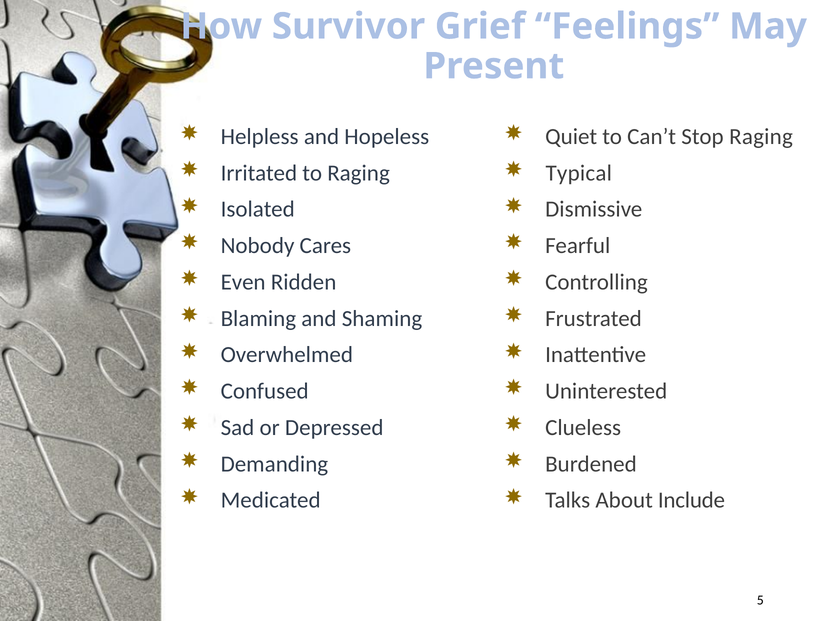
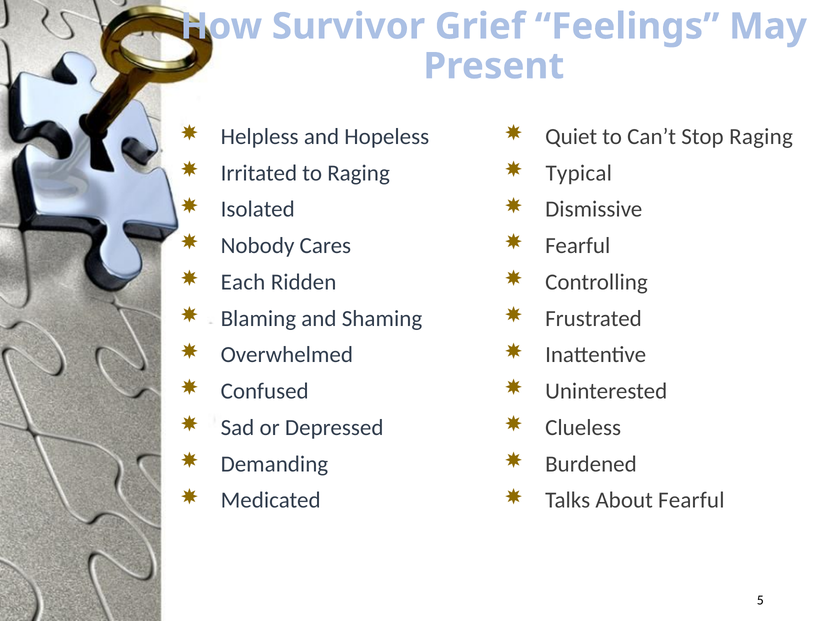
Even: Even -> Each
About Include: Include -> Fearful
